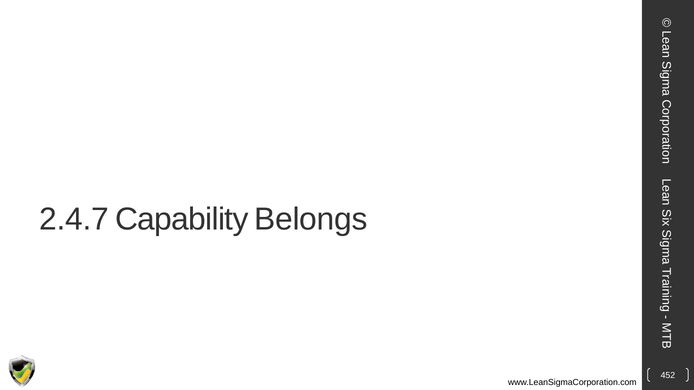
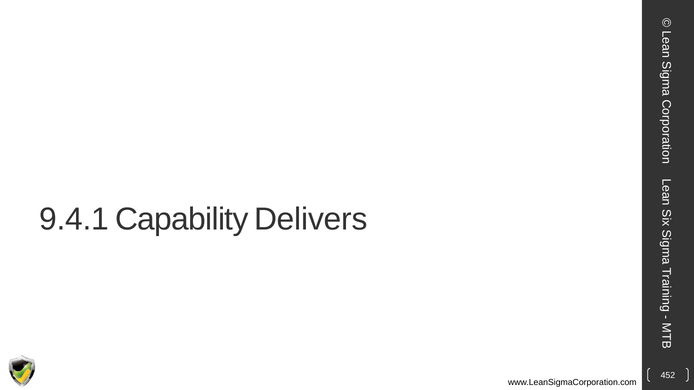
2.4.7: 2.4.7 -> 9.4.1
Belongs: Belongs -> Delivers
